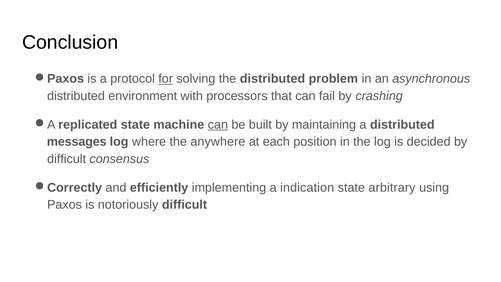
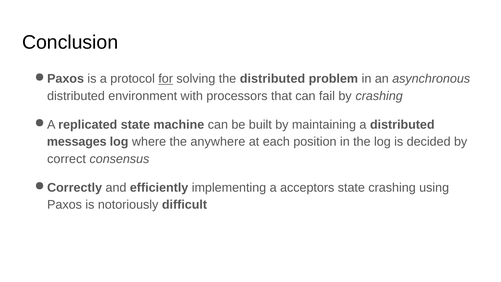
can at (218, 124) underline: present -> none
difficult at (67, 159): difficult -> correct
indication: indication -> acceptors
state arbitrary: arbitrary -> crashing
